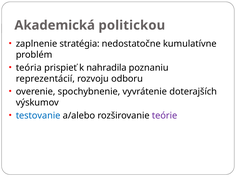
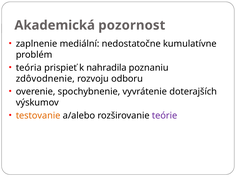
politickou: politickou -> pozornost
stratégia: stratégia -> mediální
reprezentácií: reprezentácií -> zdôvodnenie
testovanie colour: blue -> orange
